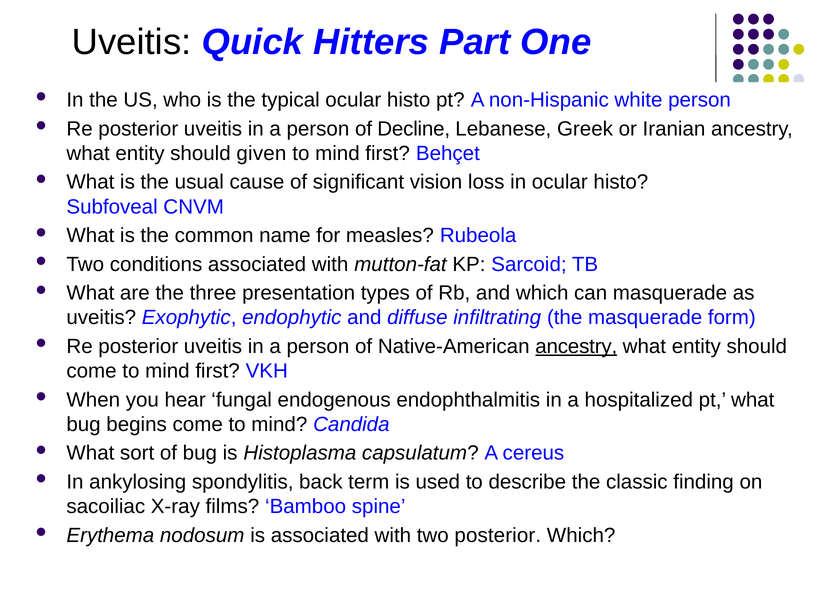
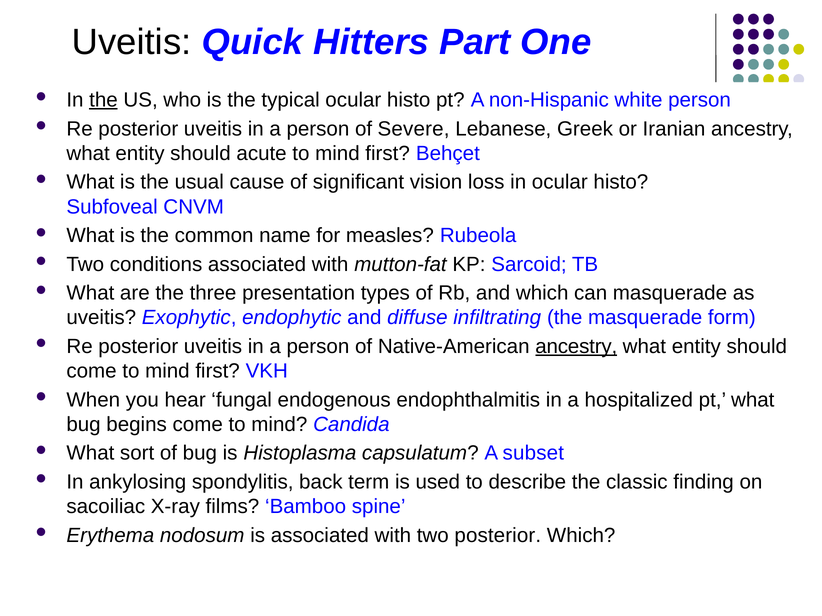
the at (103, 100) underline: none -> present
Decline: Decline -> Severe
given: given -> acute
cereus: cereus -> subset
